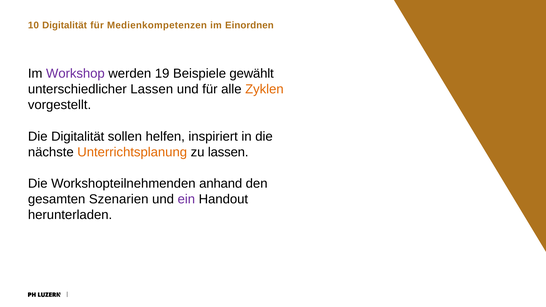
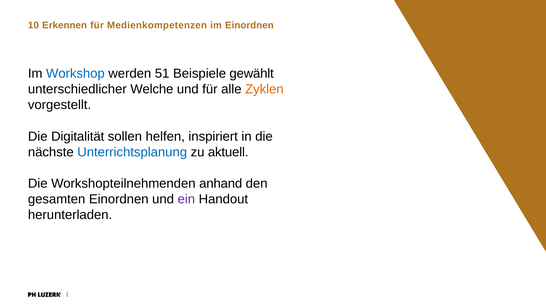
10 Digitalität: Digitalität -> Erkennen
Workshop colour: purple -> blue
19: 19 -> 51
unterschiedlicher Lassen: Lassen -> Welche
Unterrichtsplanung colour: orange -> blue
zu lassen: lassen -> aktuell
gesamten Szenarien: Szenarien -> Einordnen
